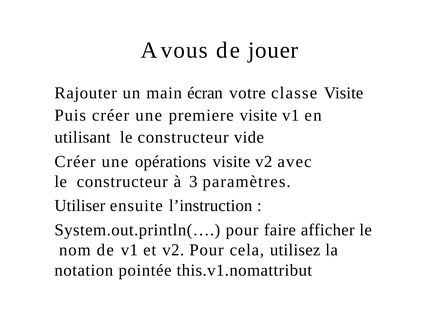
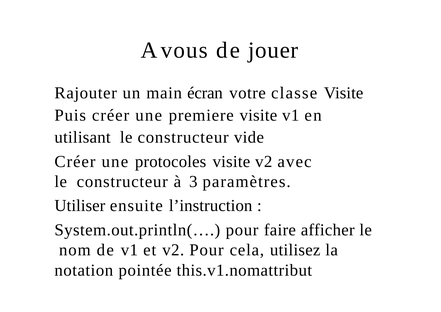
opérations: opérations -> protocoles
